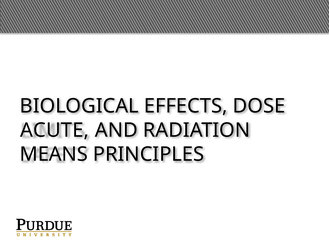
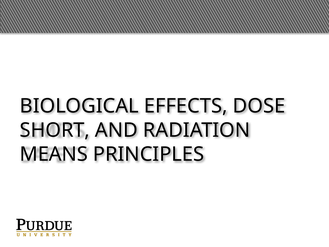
ACUTE: ACUTE -> SHORT
